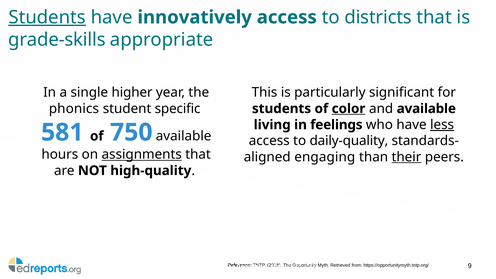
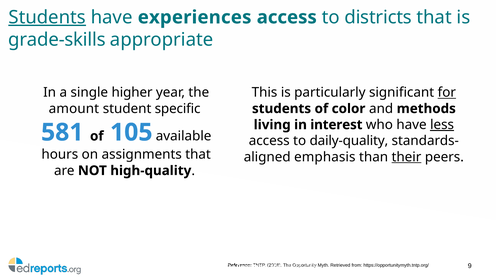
innovatively: innovatively -> experiences
for underline: none -> present
phonics: phonics -> amount
color underline: present -> none
and available: available -> methods
feelings: feelings -> interest
750: 750 -> 105
assignments underline: present -> none
engaging: engaging -> emphasis
